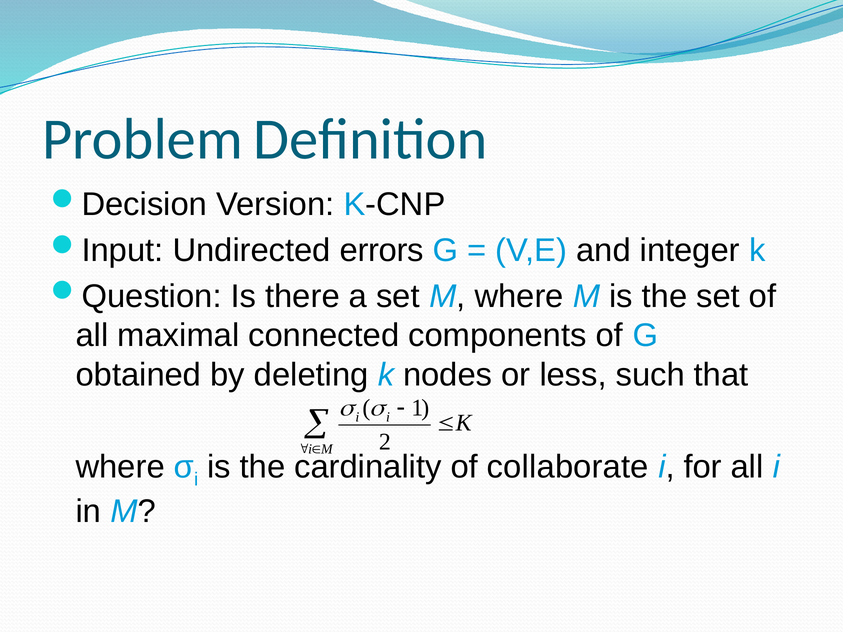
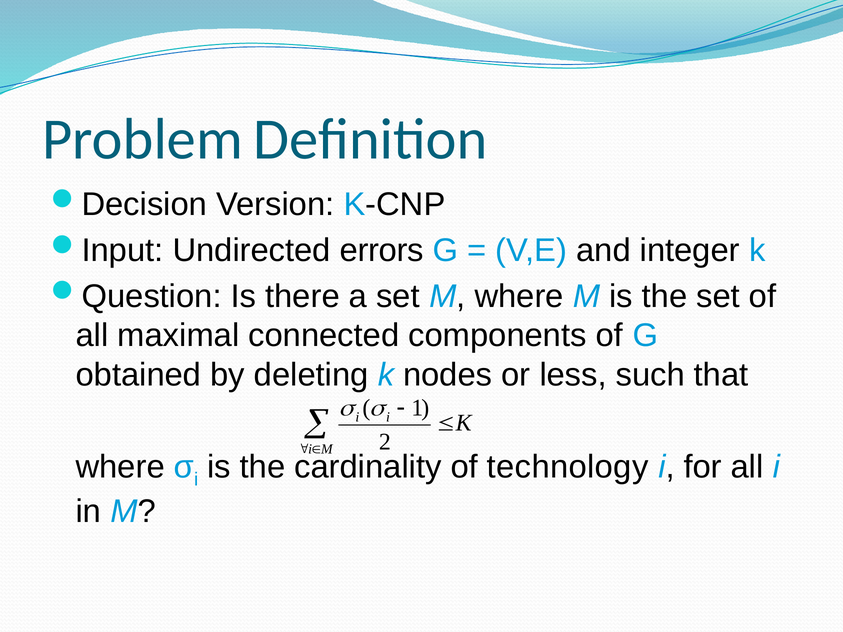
collaborate: collaborate -> technology
